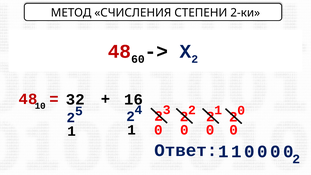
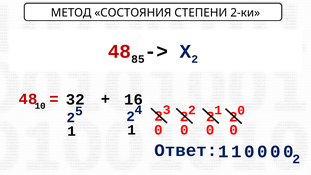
СЧИСЛЕНИЯ: СЧИСЛЕНИЯ -> СОСТОЯНИЯ
60: 60 -> 85
